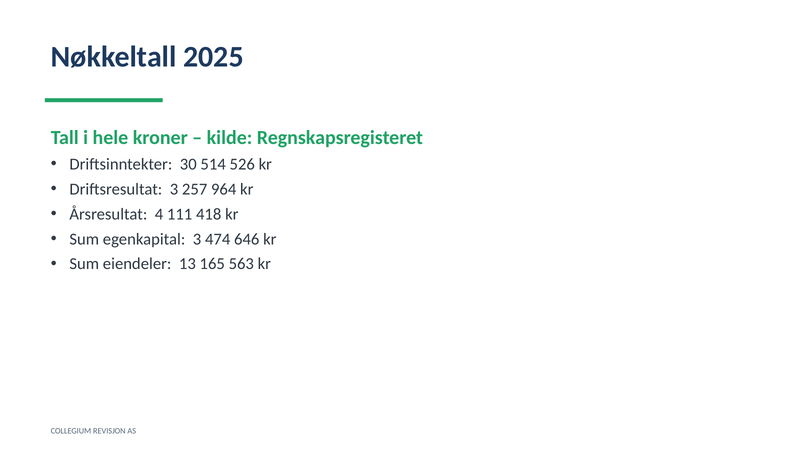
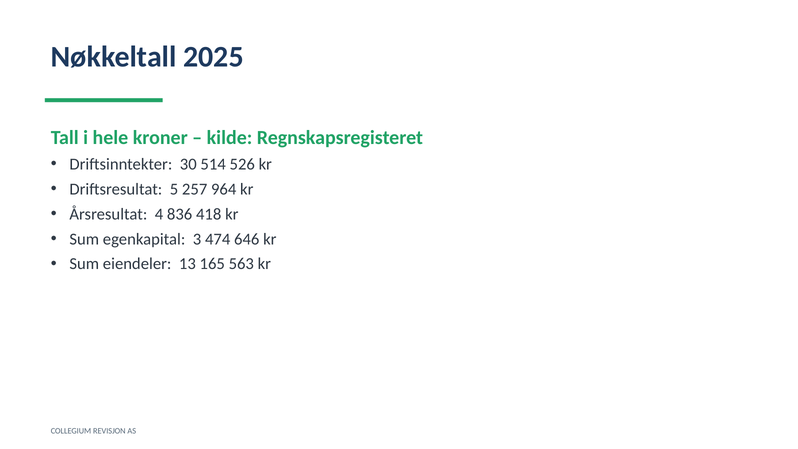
Driftsresultat 3: 3 -> 5
111: 111 -> 836
